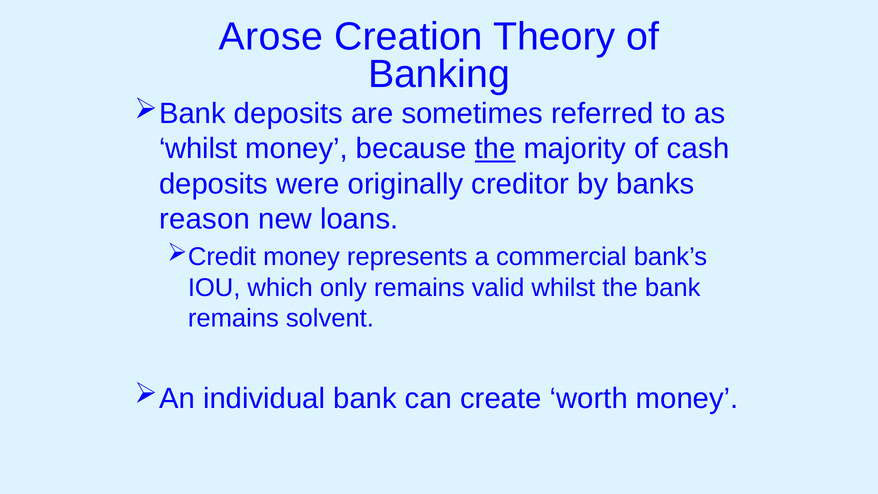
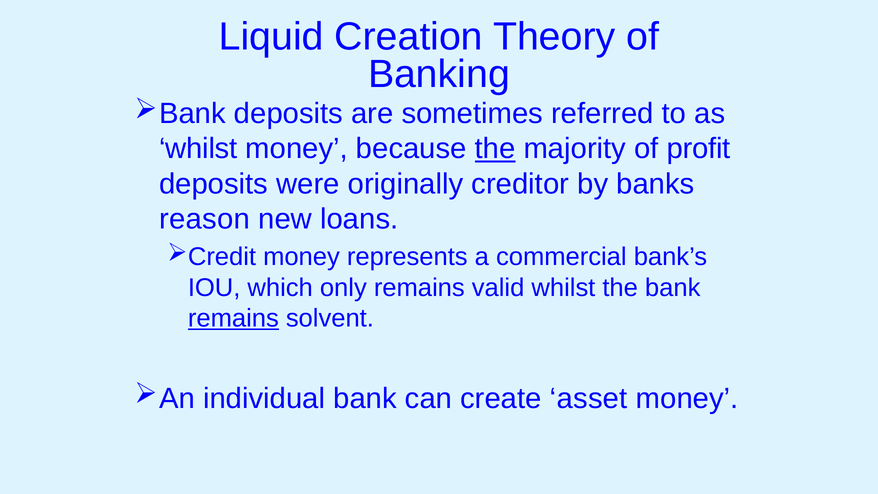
Arose: Arose -> Liquid
cash: cash -> profit
remains at (233, 318) underline: none -> present
worth: worth -> asset
